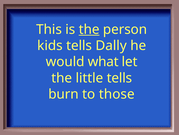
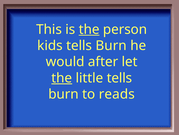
Dally at (111, 45): Dally -> Burn
what: what -> after
the at (62, 78) underline: none -> present
those: those -> reads
